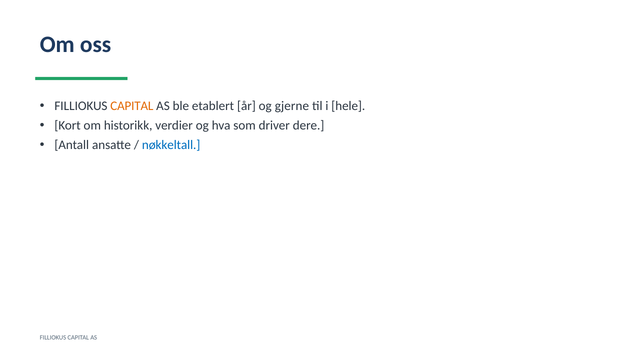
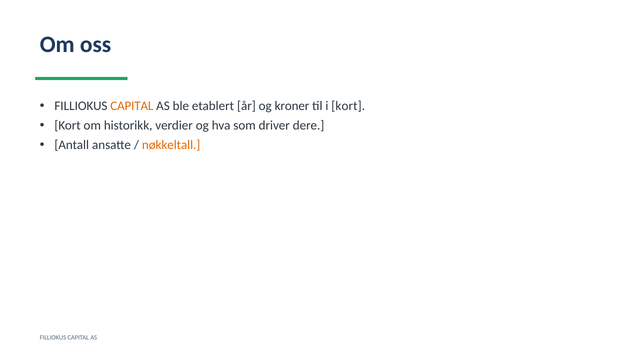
gjerne: gjerne -> kroner
i hele: hele -> kort
nøkkeltall colour: blue -> orange
